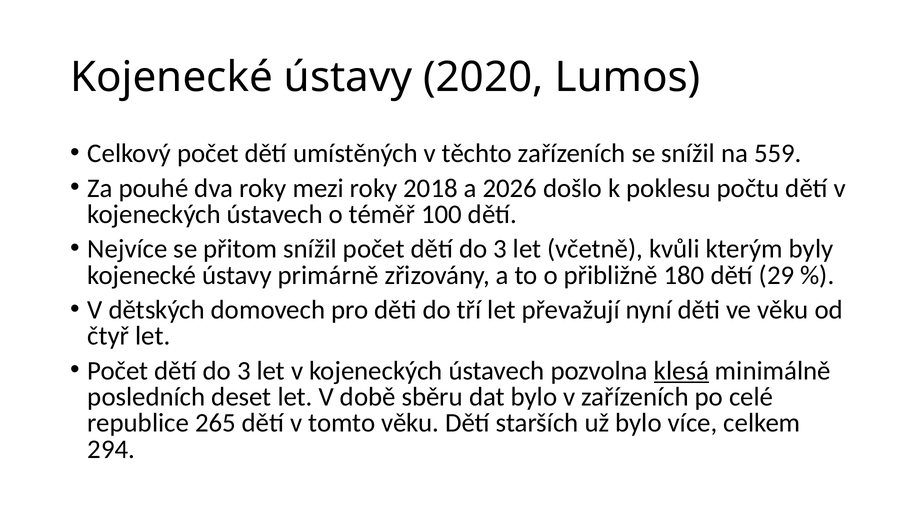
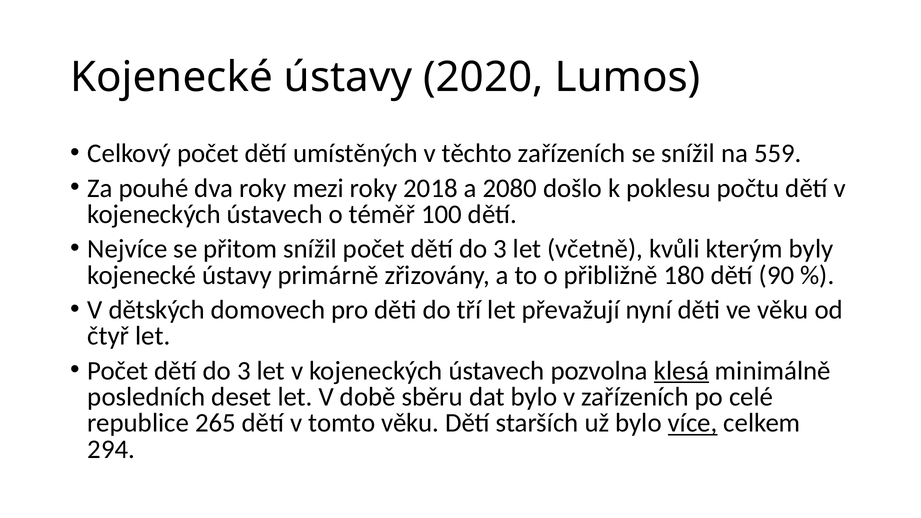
2026: 2026 -> 2080
29: 29 -> 90
více underline: none -> present
